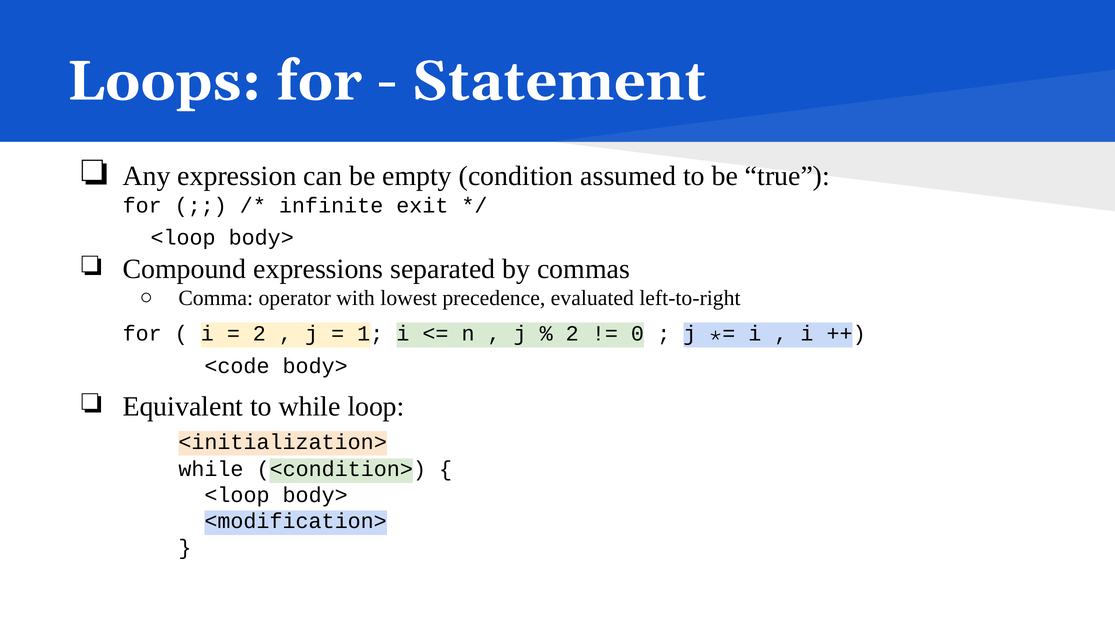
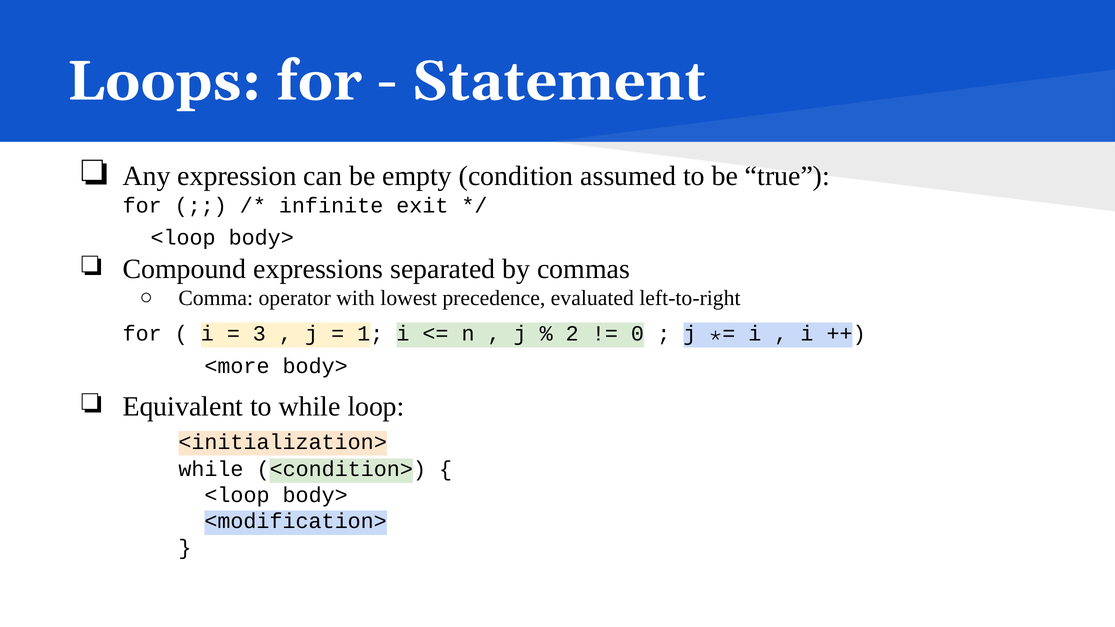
2 at (259, 334): 2 -> 3
<code: <code -> <more
